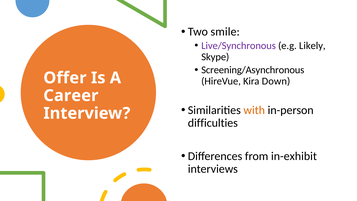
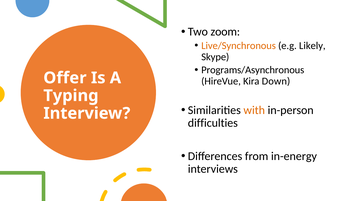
smile: smile -> zoom
Live/Synchronous colour: purple -> orange
Screening/Asynchronous: Screening/Asynchronous -> Programs/Asynchronous
Career: Career -> Typing
in-exhibit: in-exhibit -> in-energy
